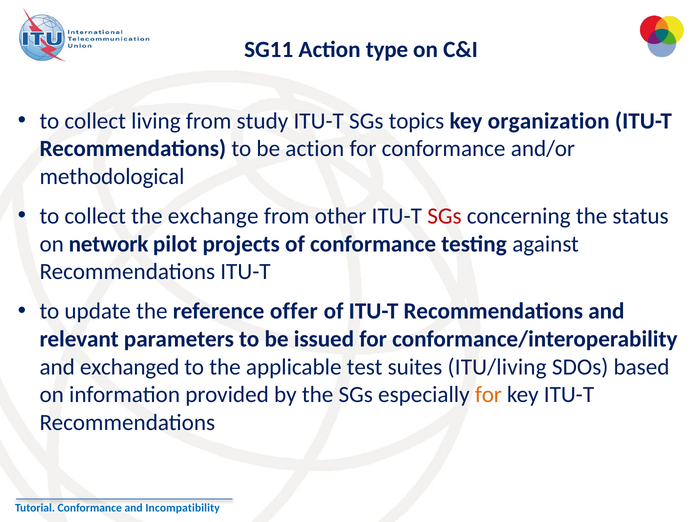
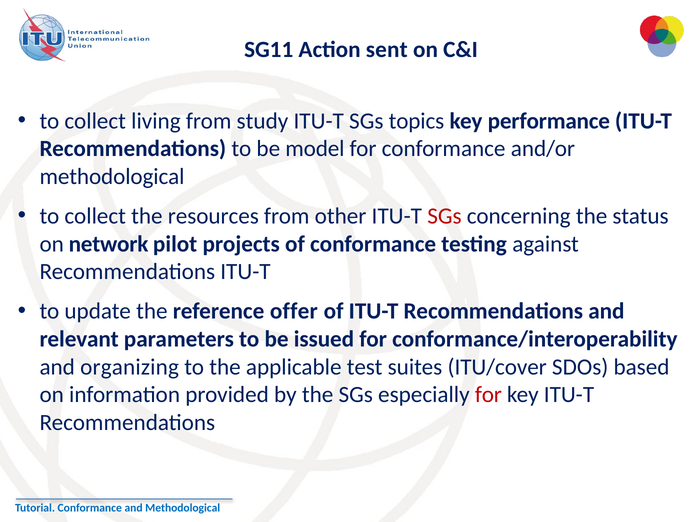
type: type -> sent
organization: organization -> performance
be action: action -> model
exchange: exchange -> resources
exchanged: exchanged -> organizing
ITU/living: ITU/living -> ITU/cover
for at (488, 394) colour: orange -> red
and Incompatibility: Incompatibility -> Methodological
